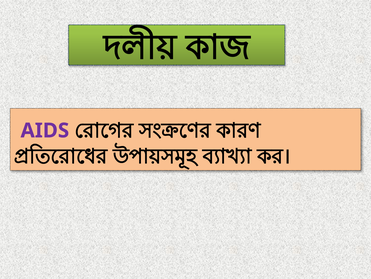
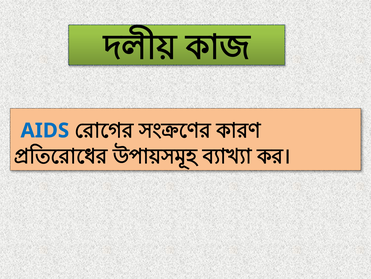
AIDS colour: purple -> blue
